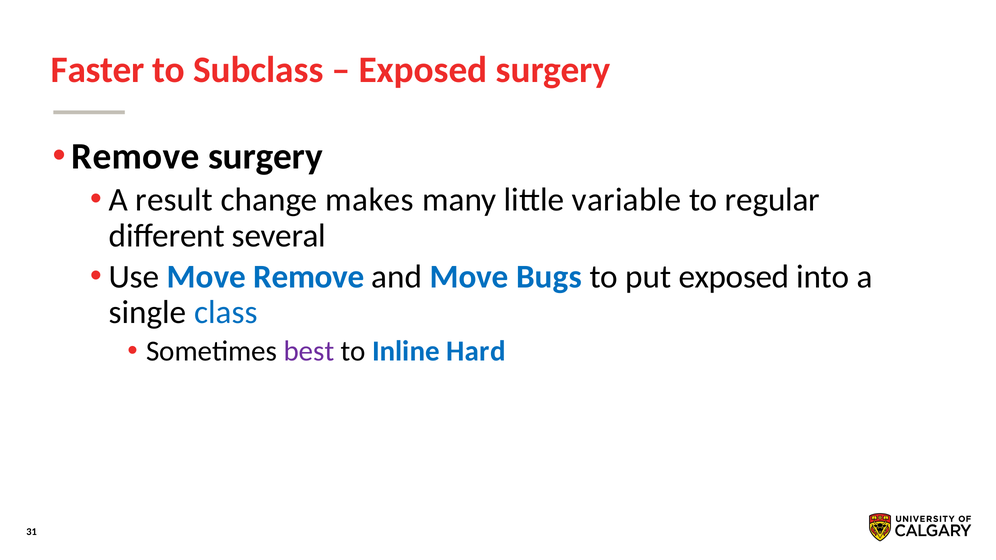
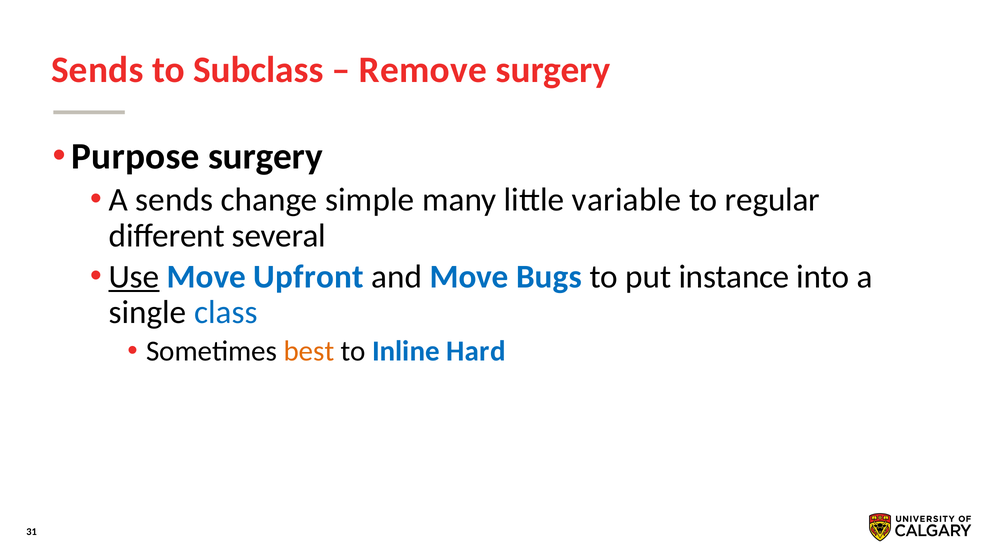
Faster at (98, 70): Faster -> Sends
Exposed at (423, 70): Exposed -> Remove
Remove at (135, 156): Remove -> Purpose
A result: result -> sends
makes: makes -> simple
Use underline: none -> present
Move Remove: Remove -> Upfront
put exposed: exposed -> instance
best colour: purple -> orange
